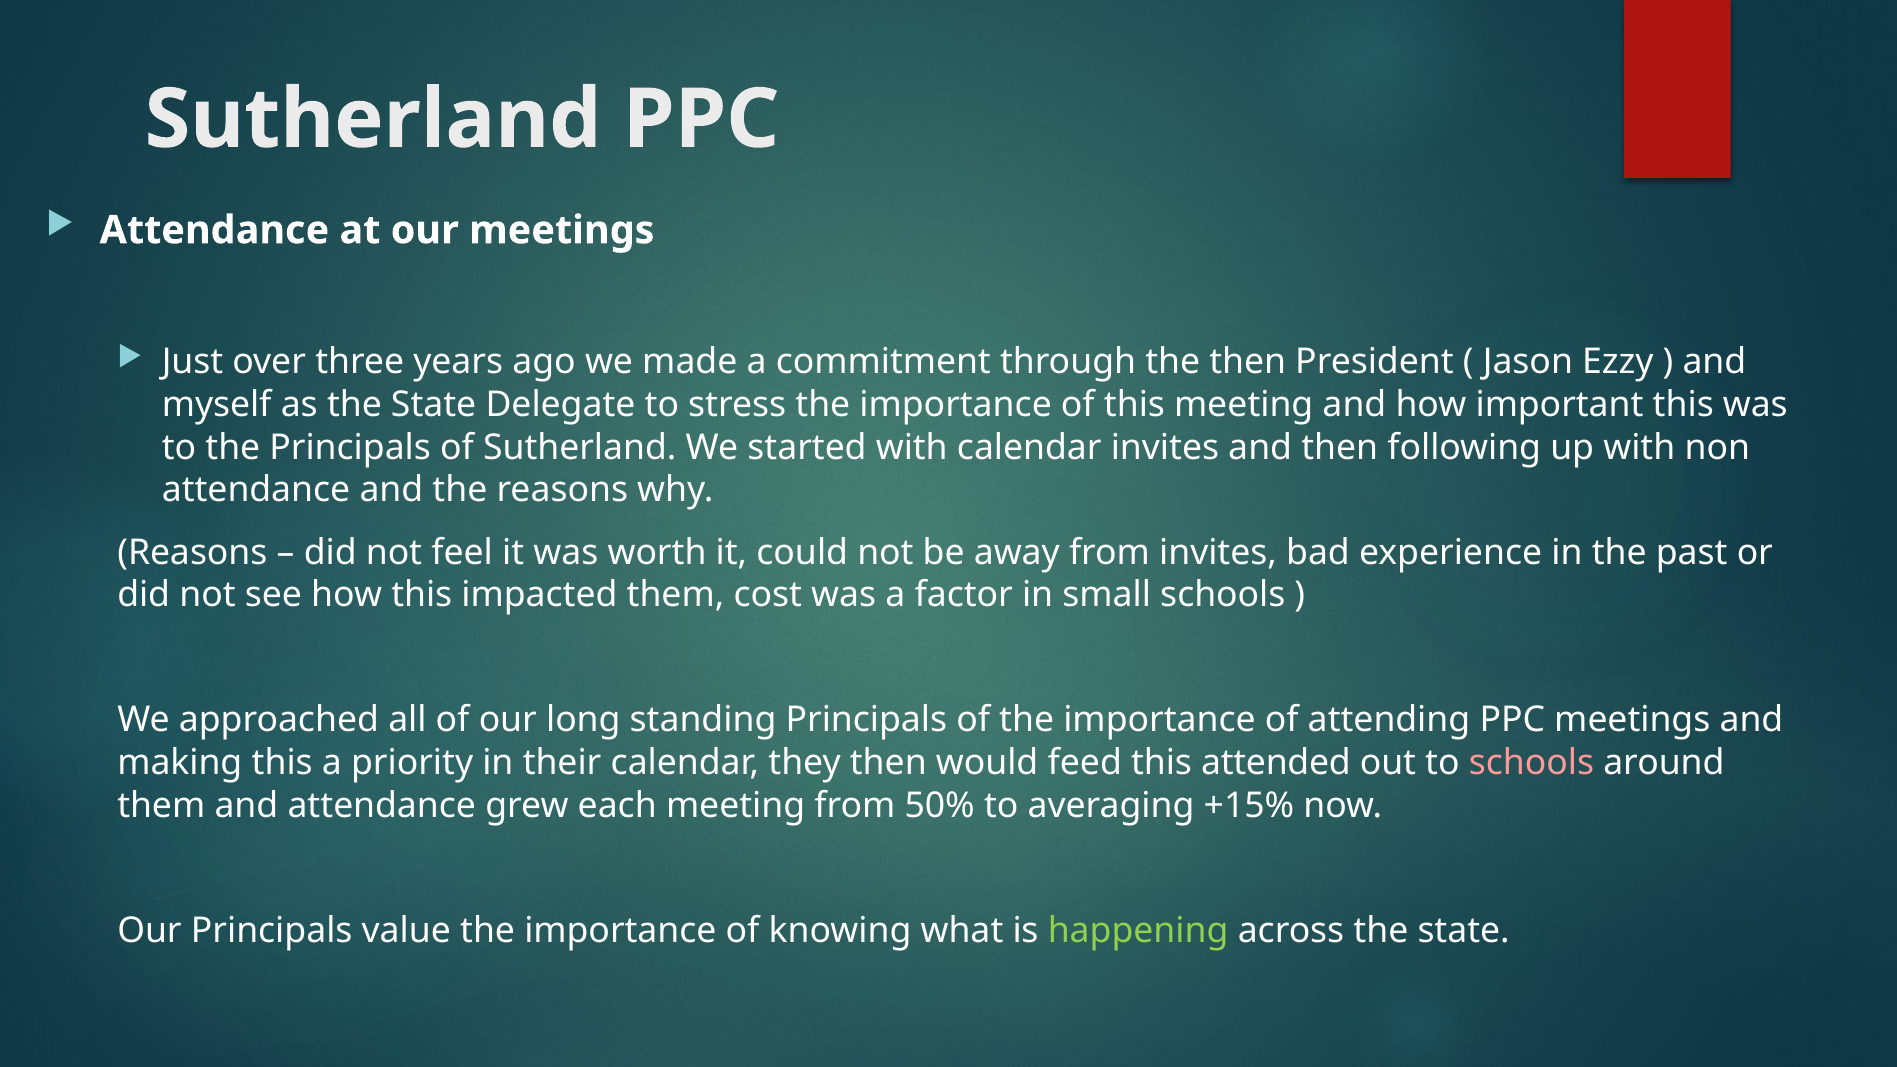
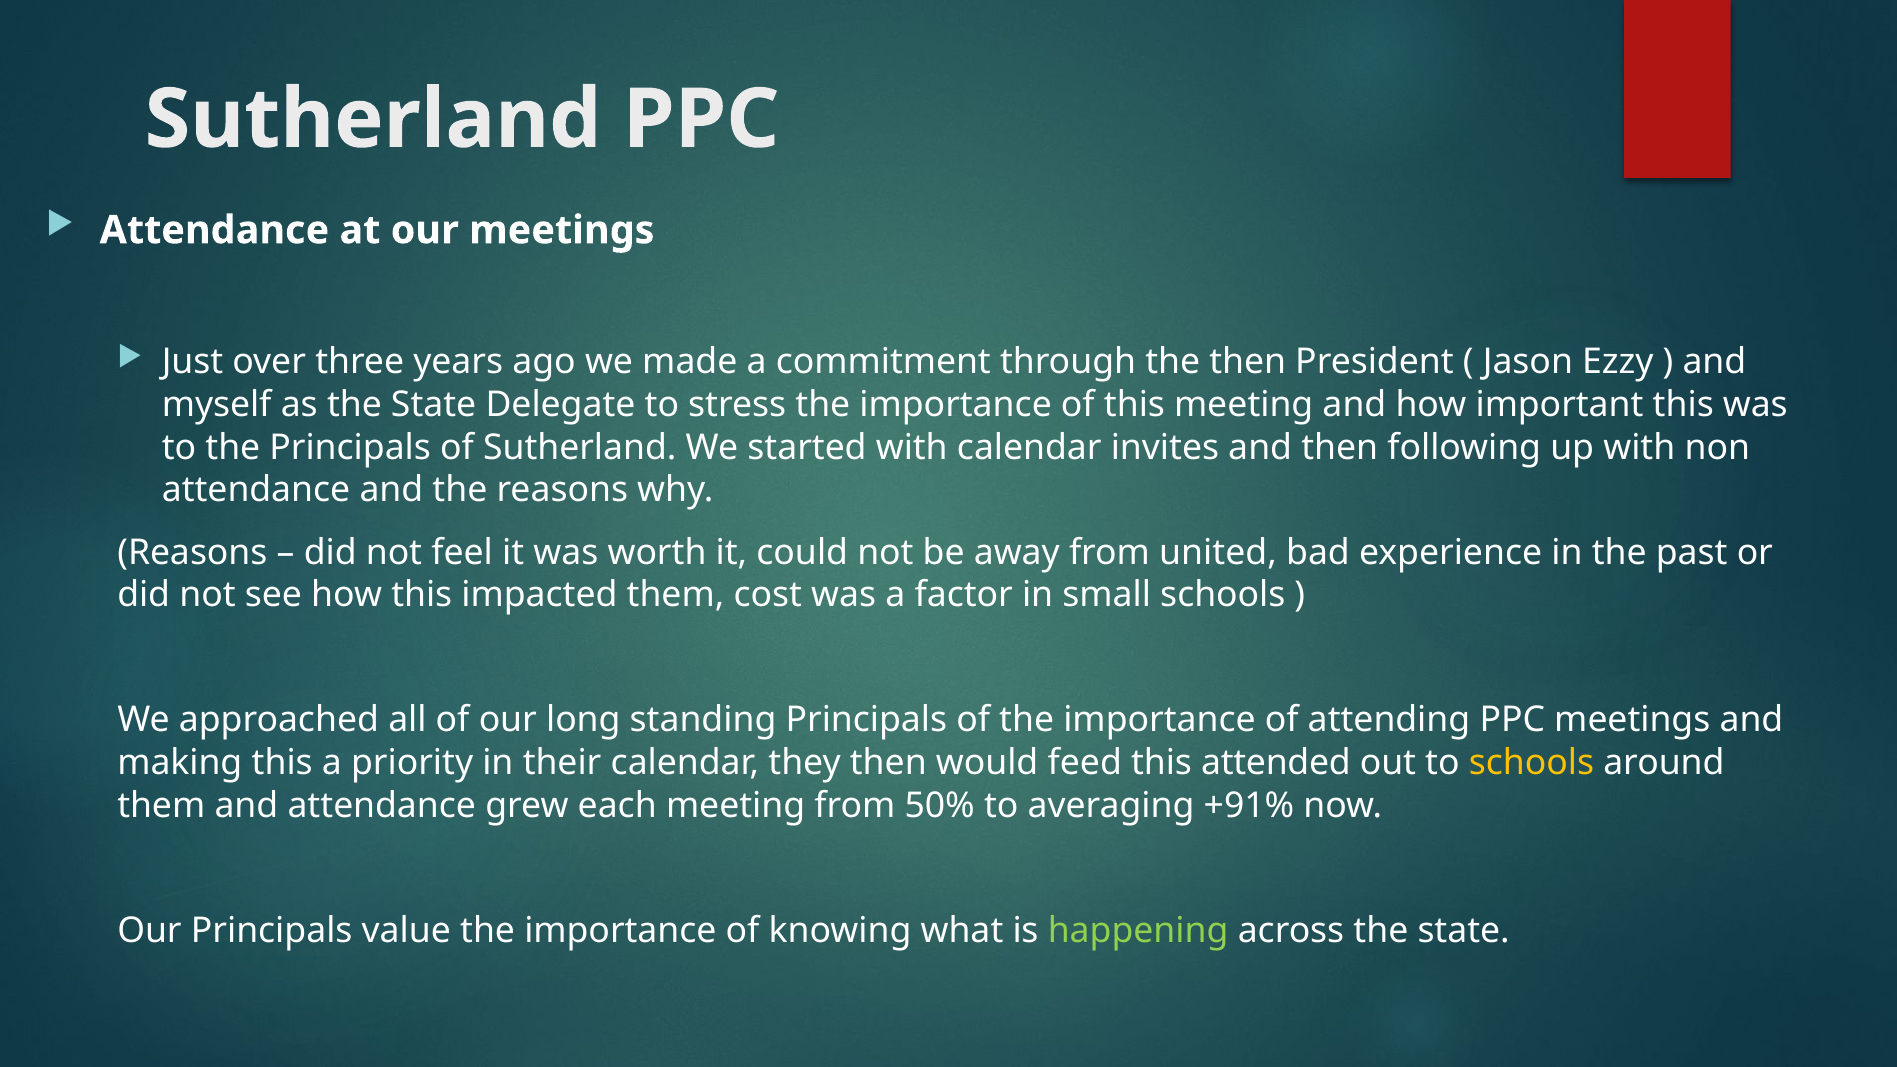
from invites: invites -> united
schools at (1531, 763) colour: pink -> yellow
+15%: +15% -> +91%
